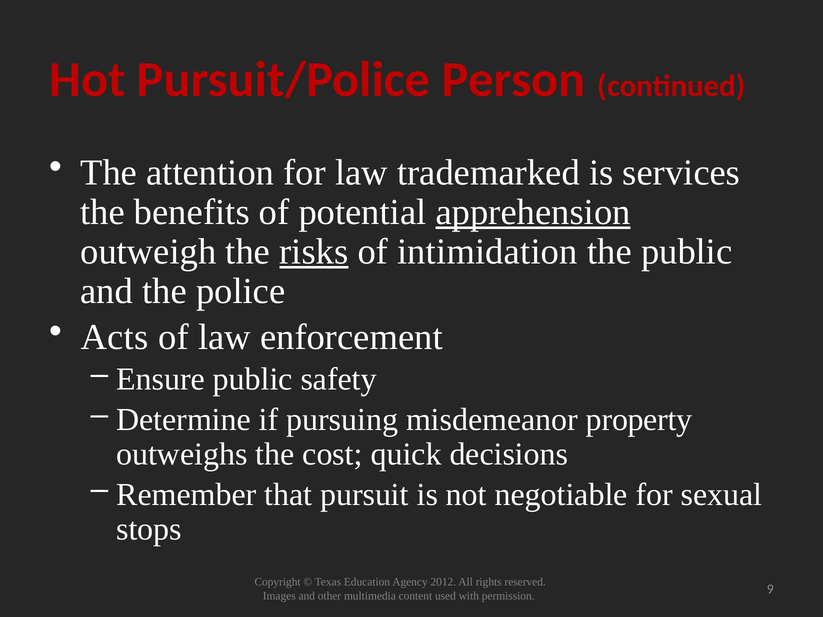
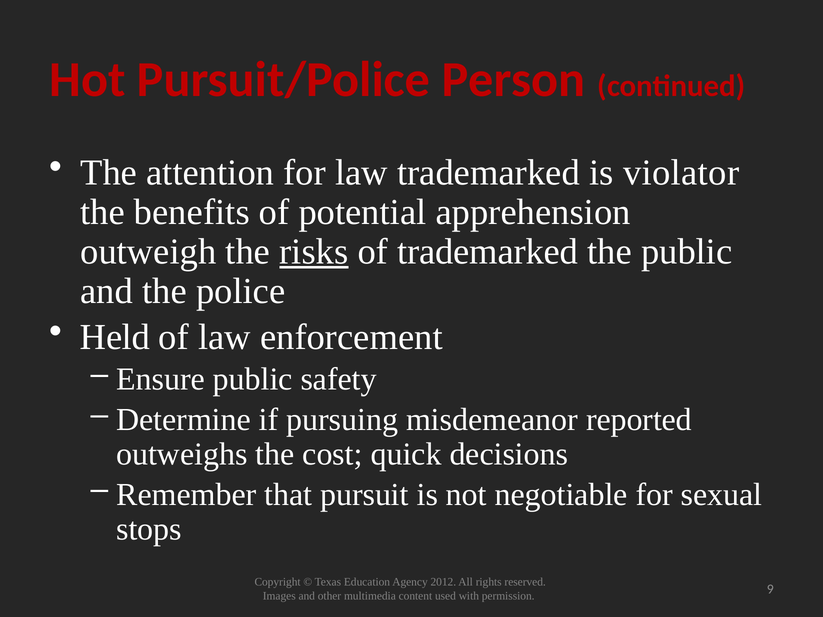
services: services -> violator
apprehension underline: present -> none
of intimidation: intimidation -> trademarked
Acts: Acts -> Held
property: property -> reported
